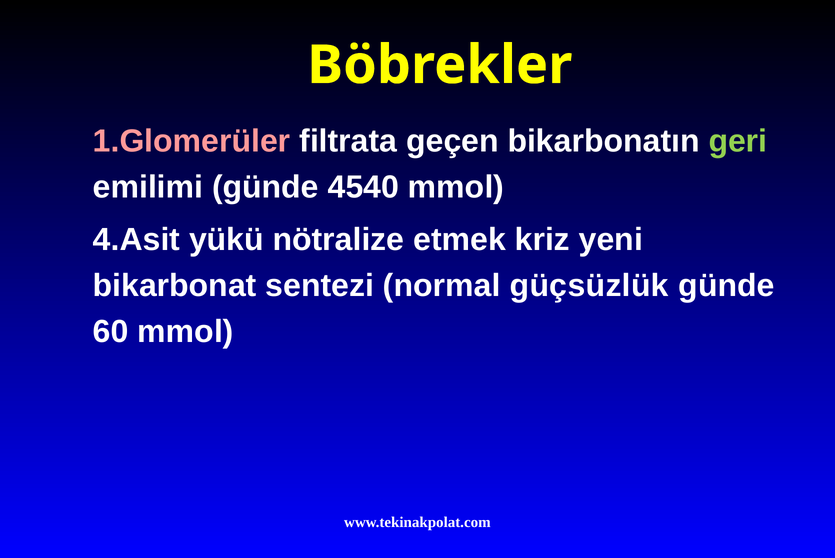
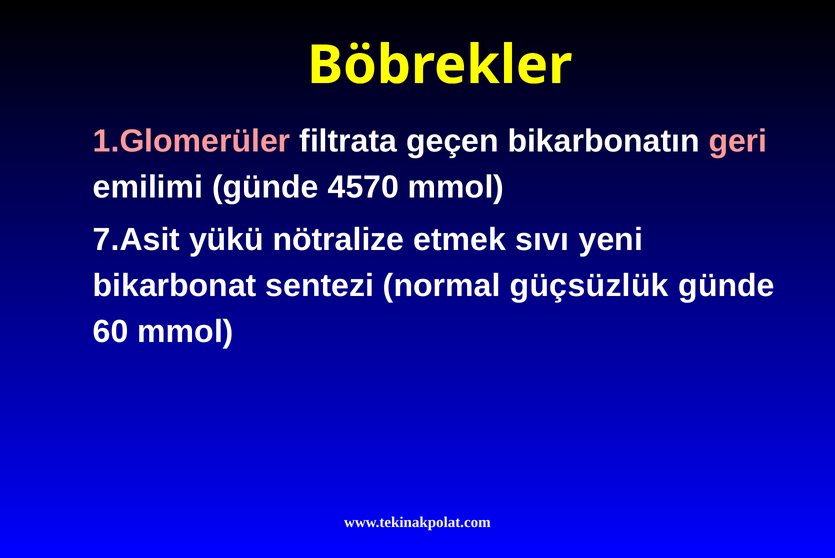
geri colour: light green -> pink
4540: 4540 -> 4570
4.Asit: 4.Asit -> 7.Asit
kriz: kriz -> sıvı
